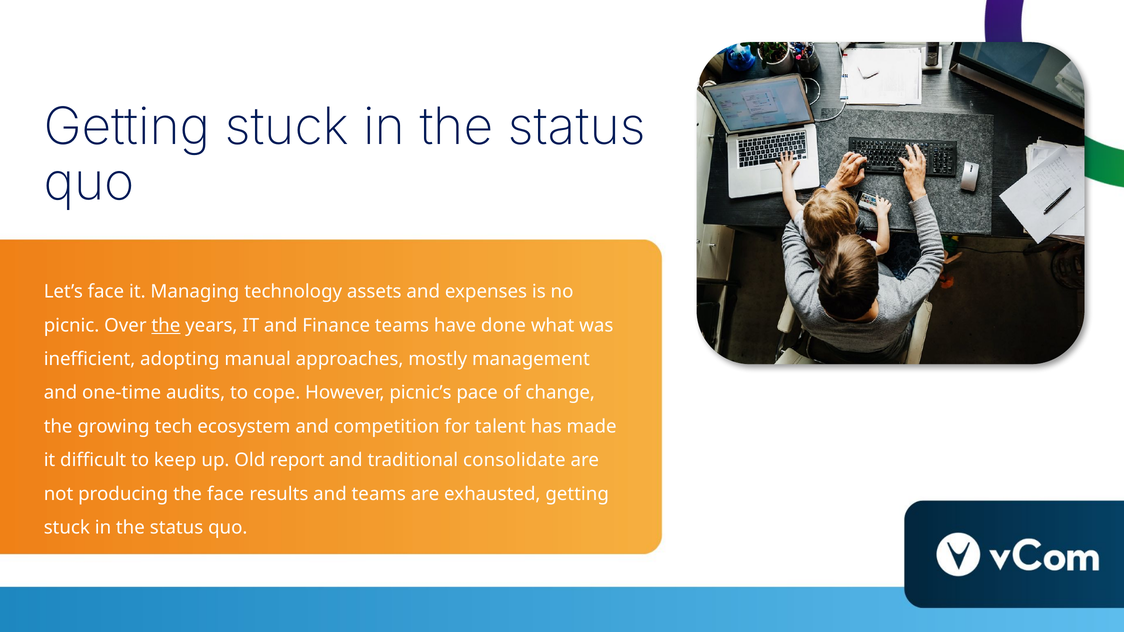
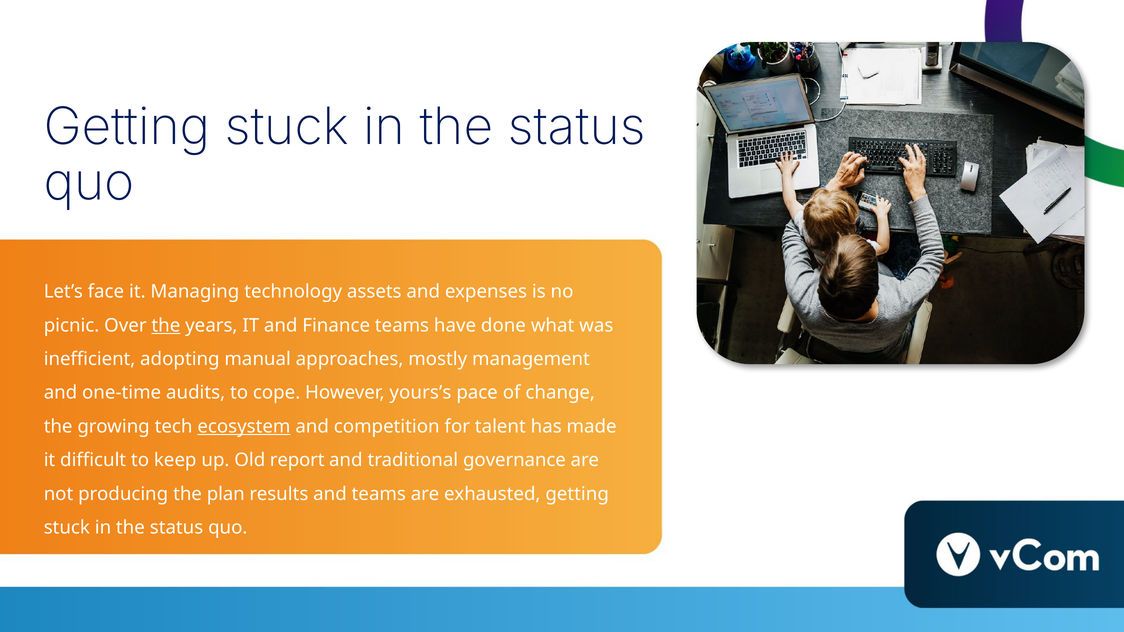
picnic’s: picnic’s -> yours’s
ecosystem underline: none -> present
consolidate: consolidate -> governance
the face: face -> plan
